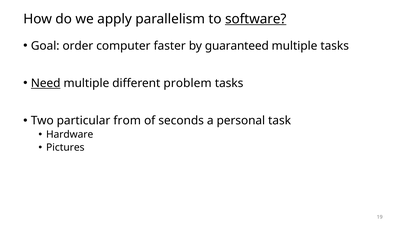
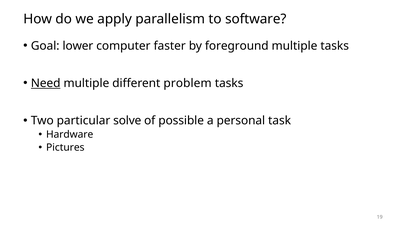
software underline: present -> none
order: order -> lower
guaranteed: guaranteed -> foreground
from: from -> solve
seconds: seconds -> possible
